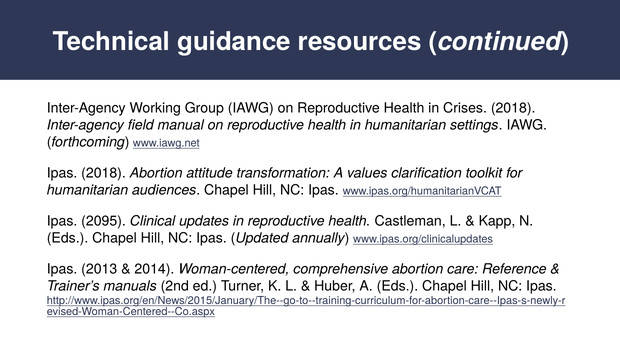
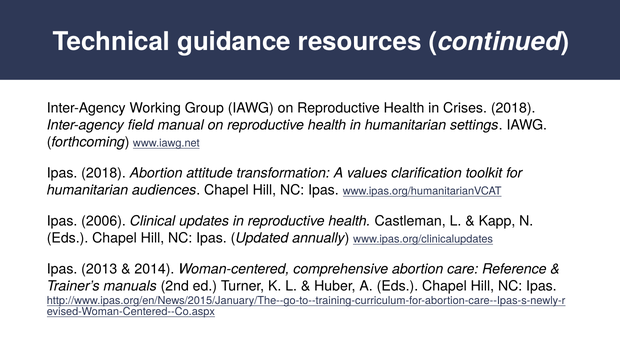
2095: 2095 -> 2006
